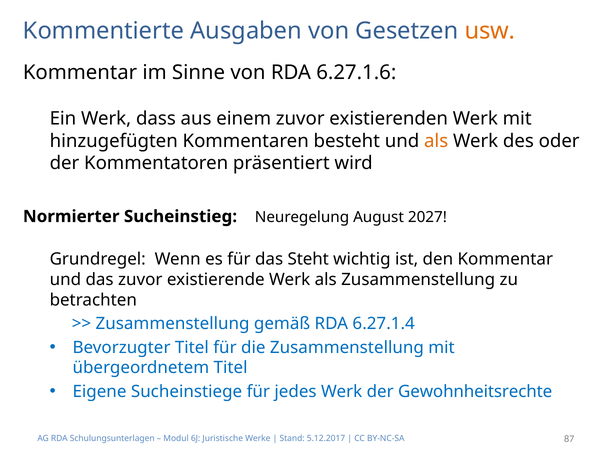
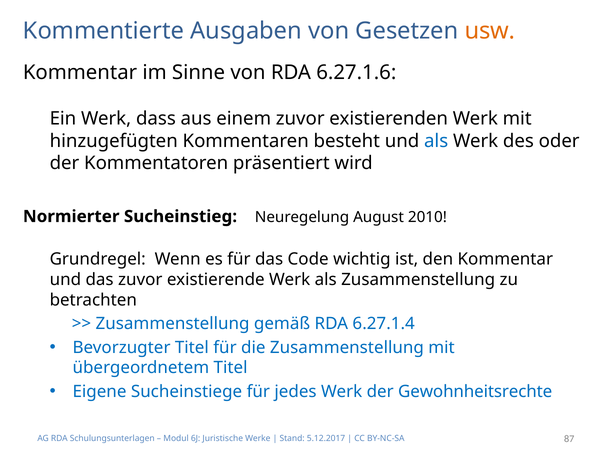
als at (436, 141) colour: orange -> blue
2027: 2027 -> 2010
Steht: Steht -> Code
